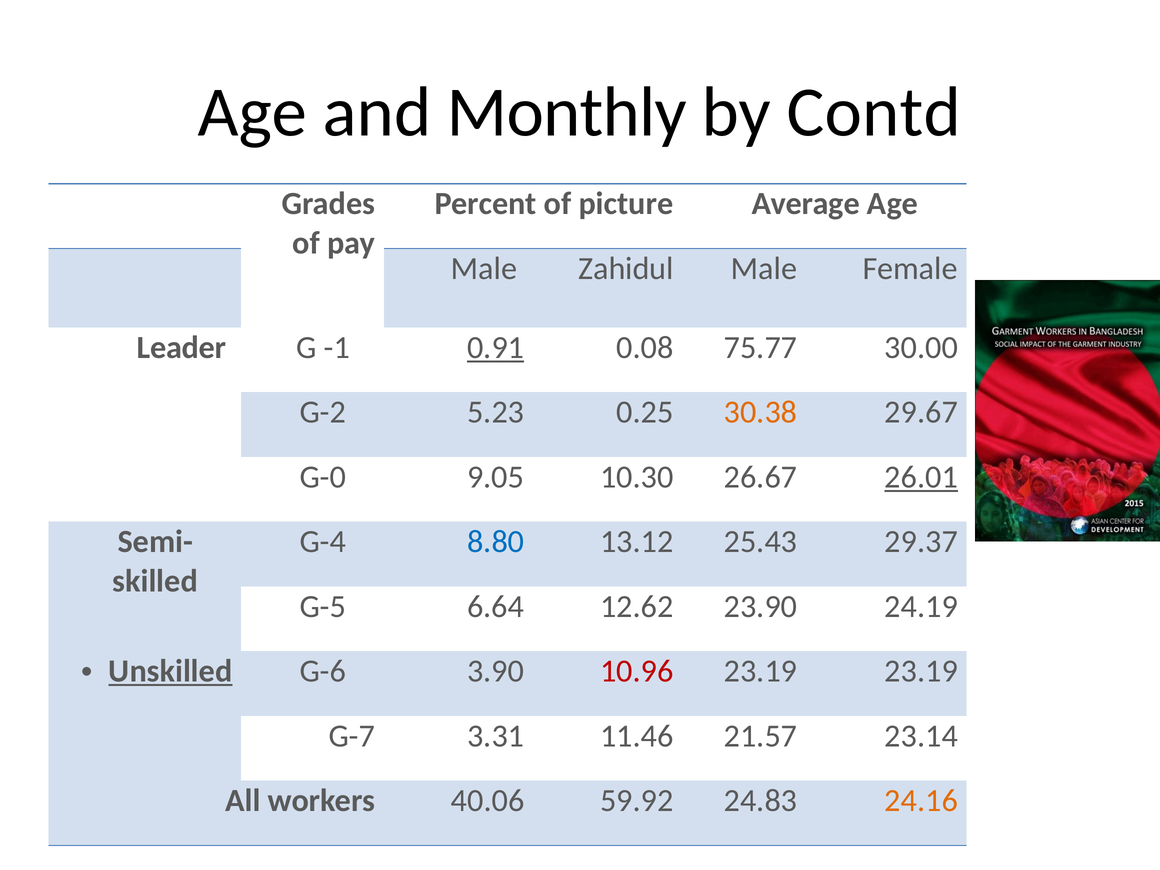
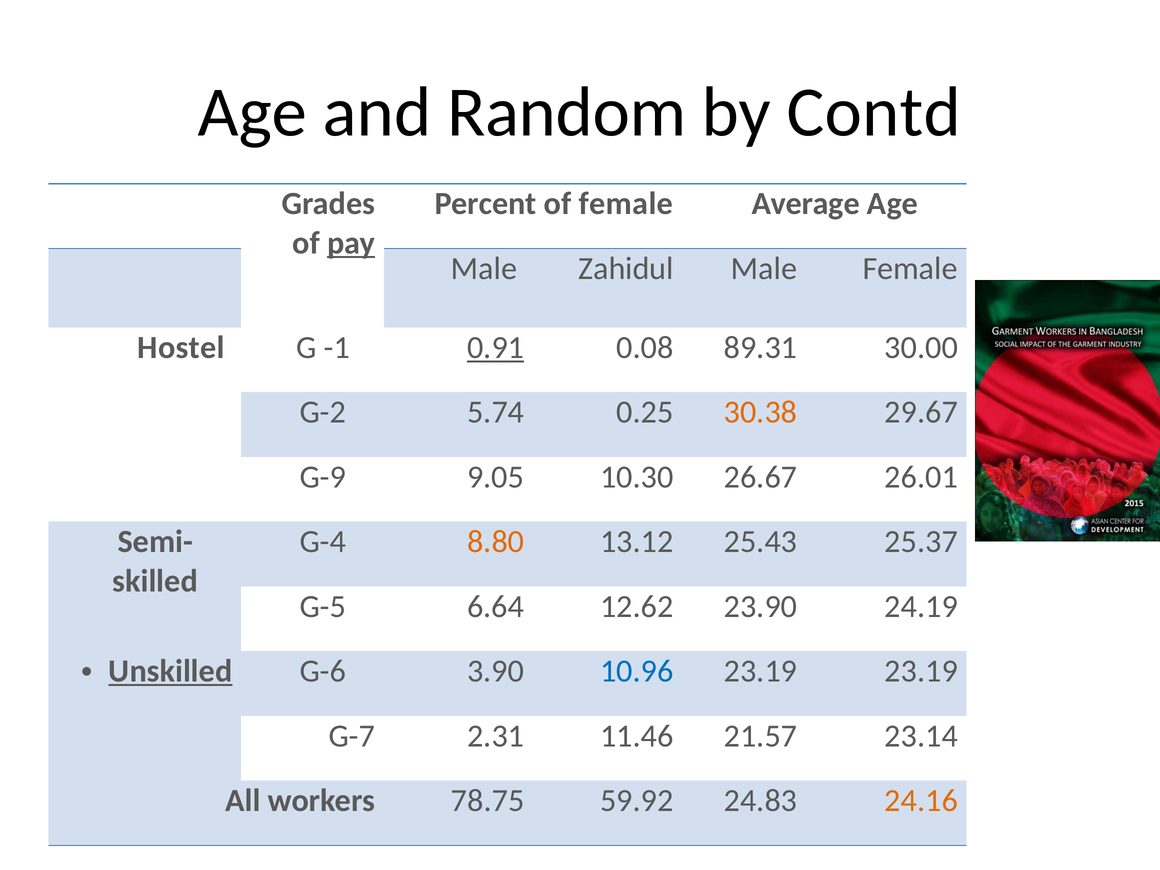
Monthly: Monthly -> Random
of picture: picture -> female
pay underline: none -> present
Leader: Leader -> Hostel
75.77: 75.77 -> 89.31
5.23: 5.23 -> 5.74
G-0: G-0 -> G-9
26.01 underline: present -> none
8.80 colour: blue -> orange
29.37: 29.37 -> 25.37
10.96 colour: red -> blue
3.31: 3.31 -> 2.31
40.06: 40.06 -> 78.75
